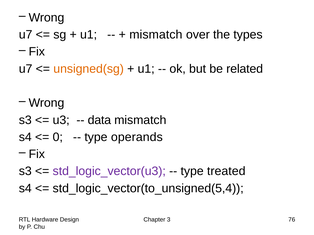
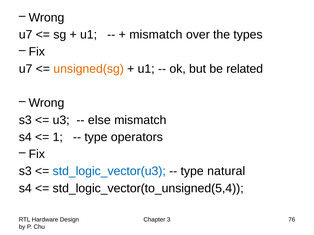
data: data -> else
0: 0 -> 1
operands: operands -> operators
std_logic_vector(u3 colour: purple -> blue
treated: treated -> natural
